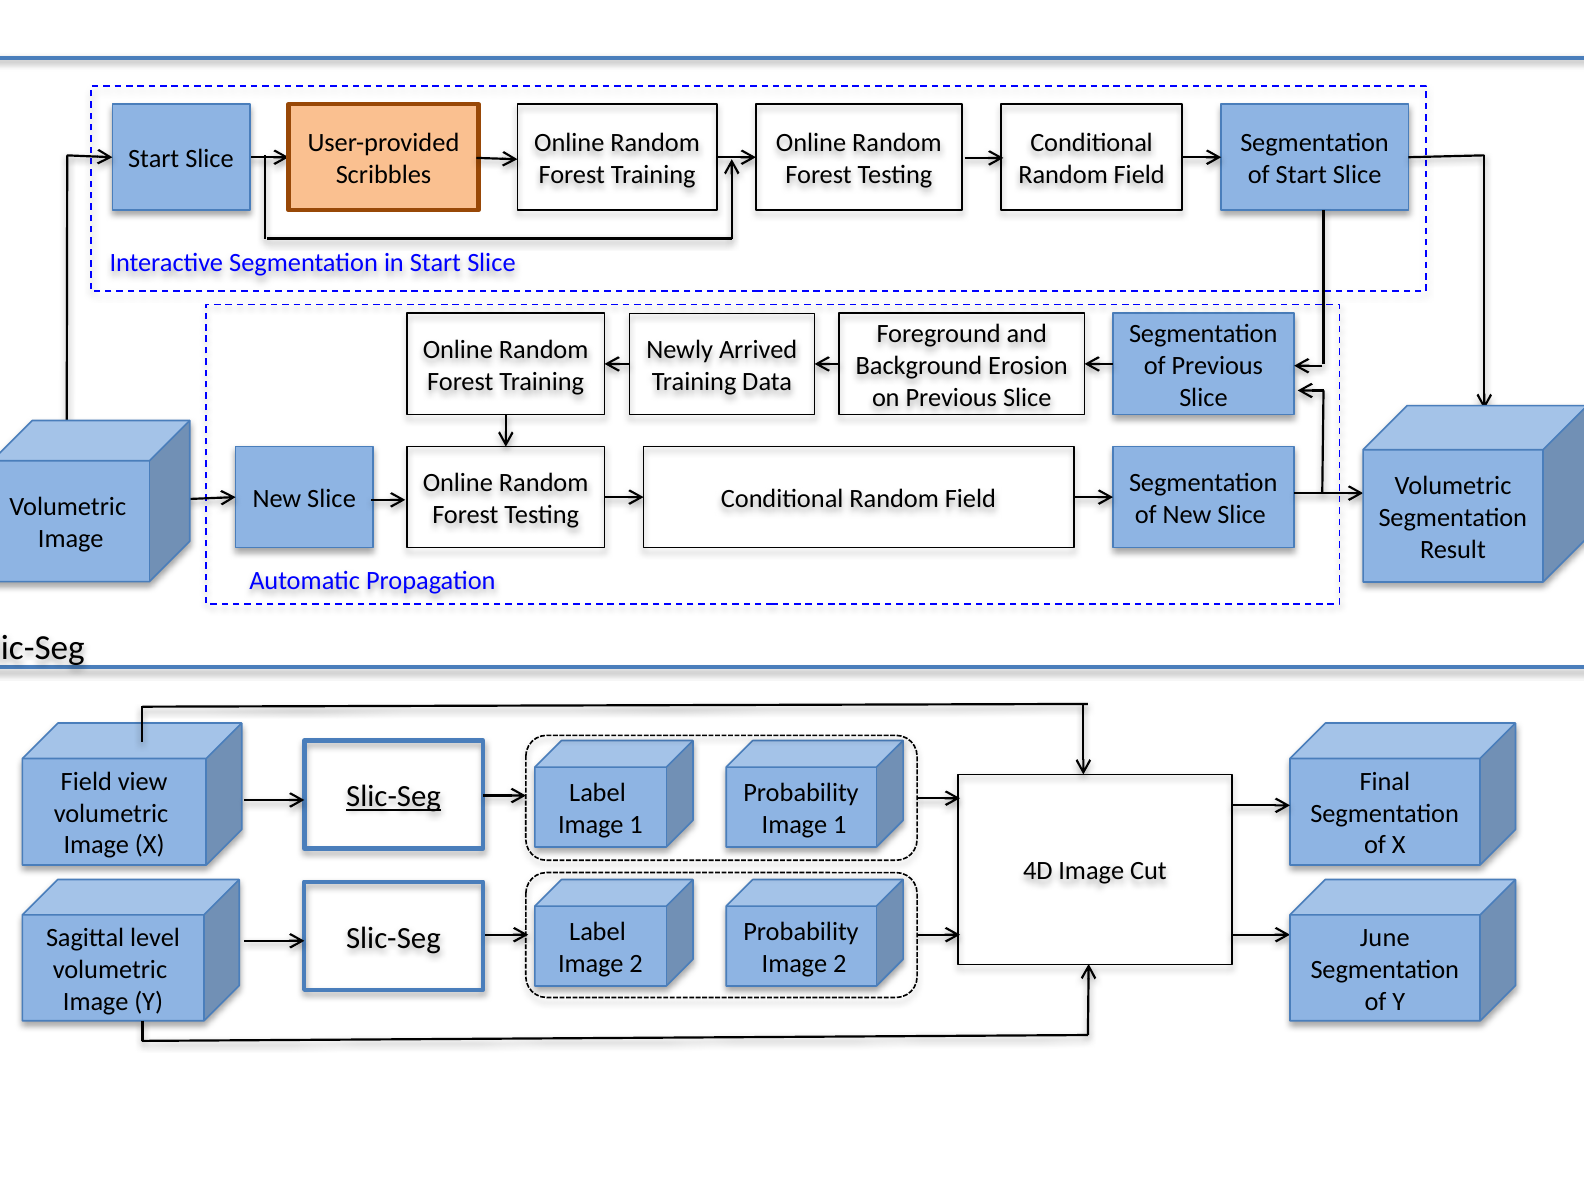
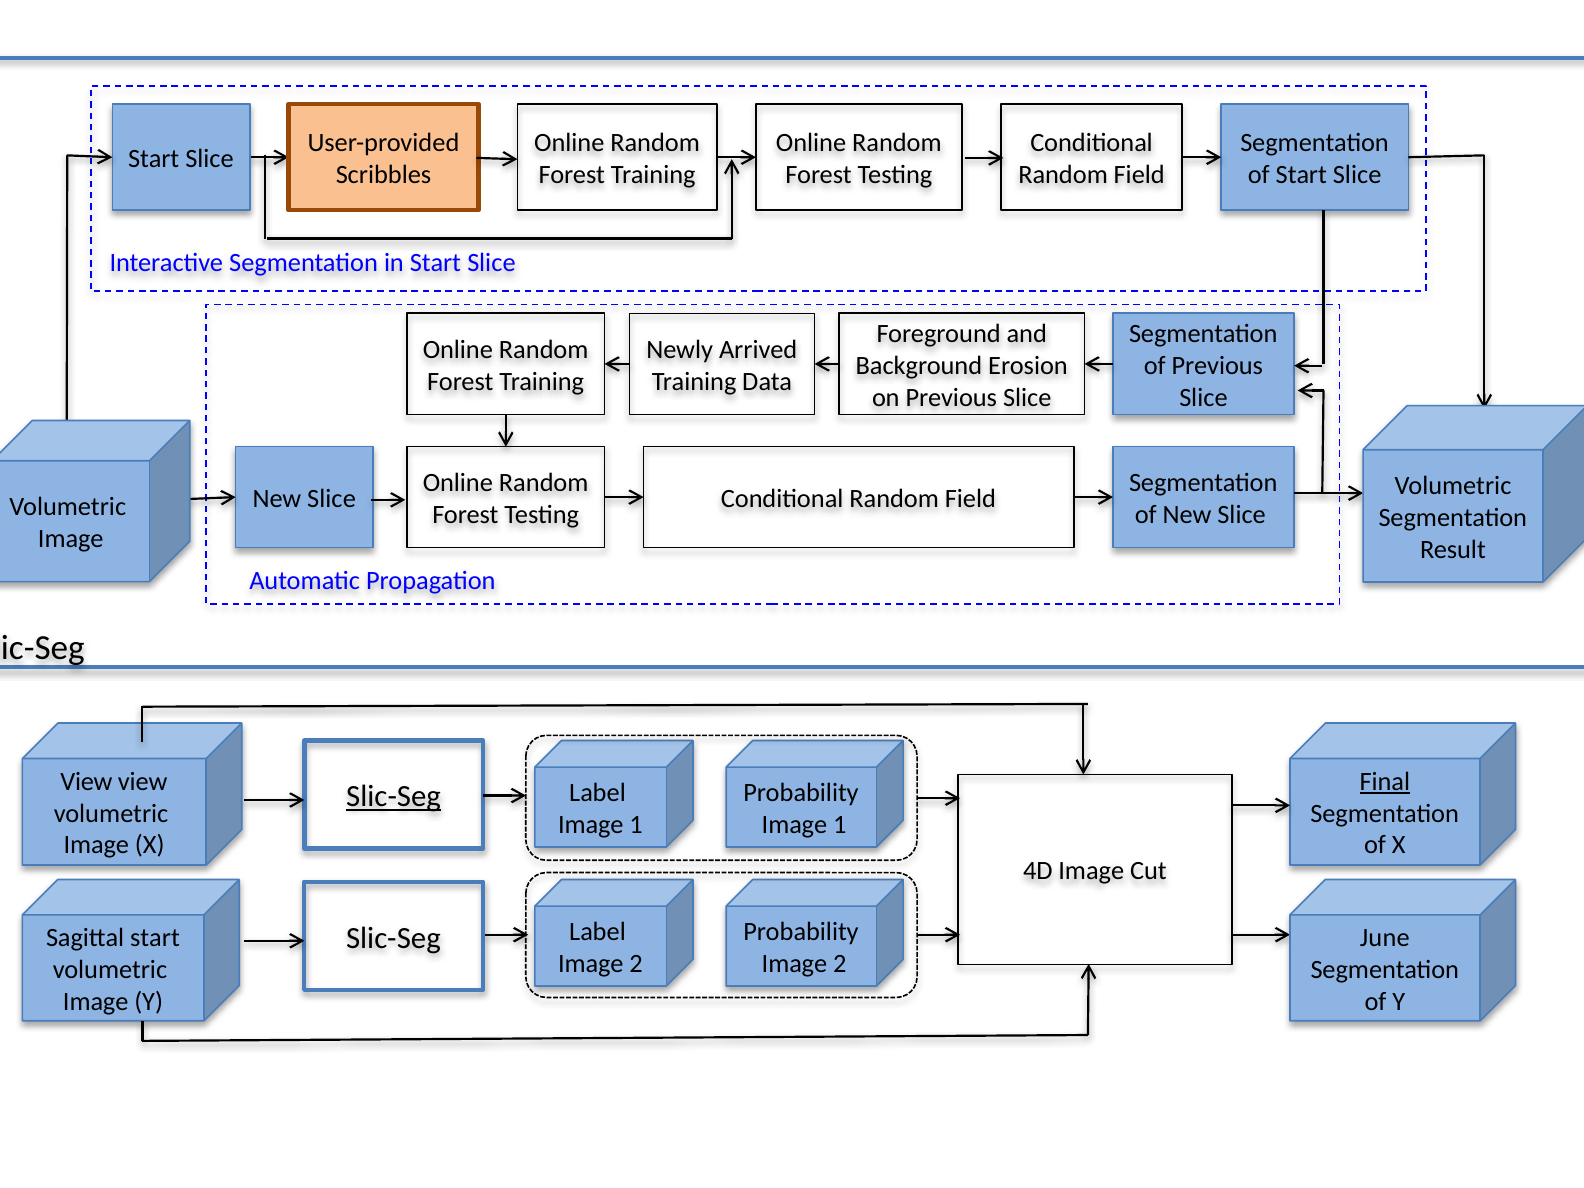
Field at (86, 782): Field -> View
Final underline: none -> present
Sagittal level: level -> start
